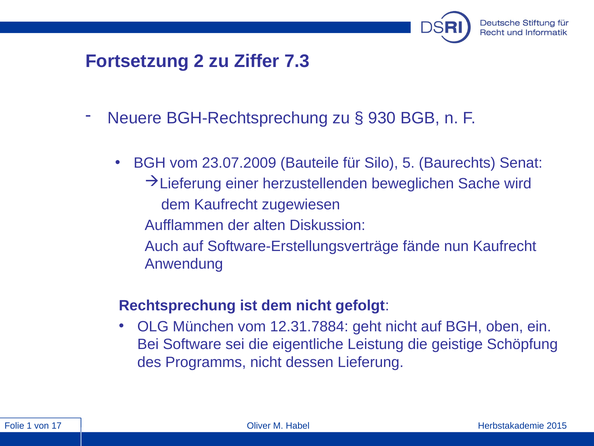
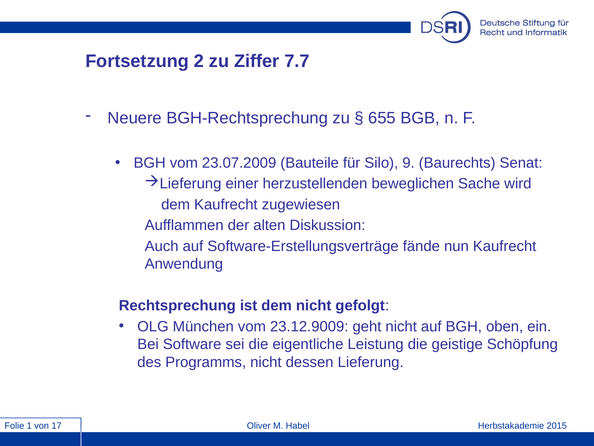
7.3: 7.3 -> 7.7
930: 930 -> 655
5: 5 -> 9
12.31.7884: 12.31.7884 -> 23.12.9009
